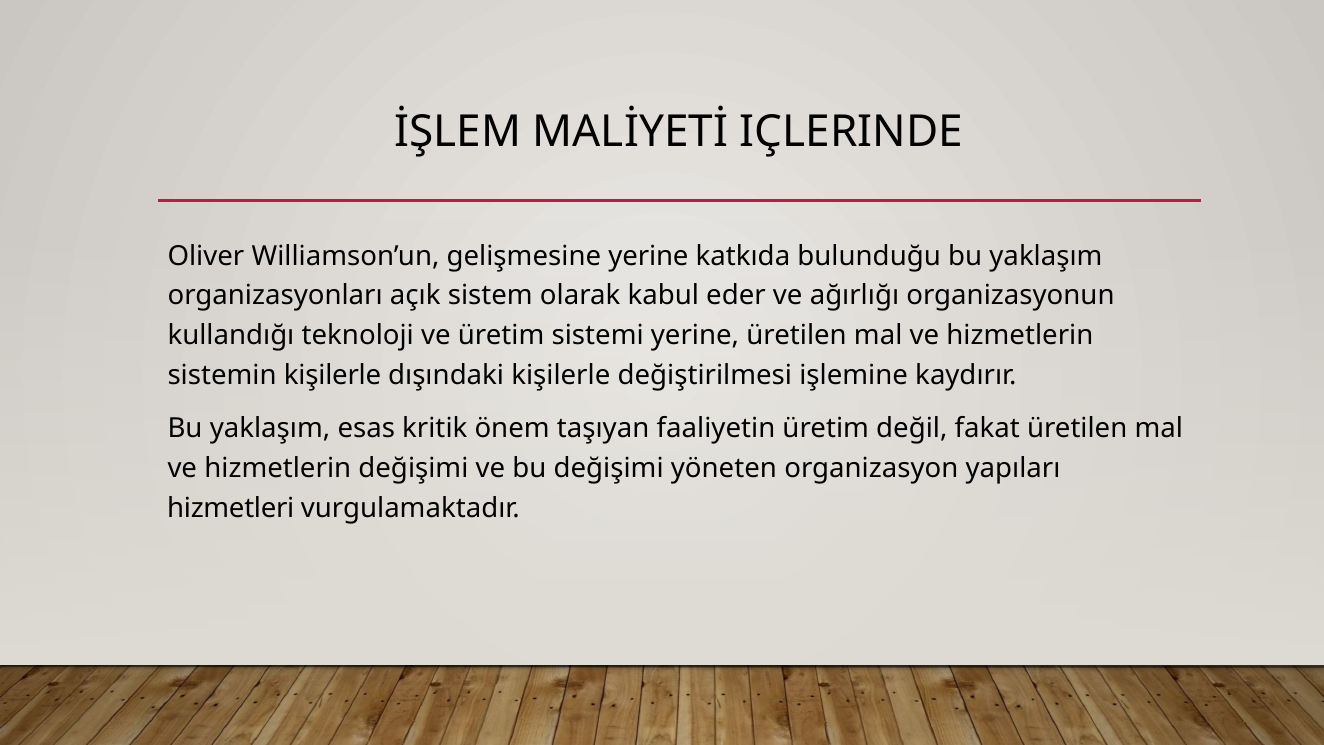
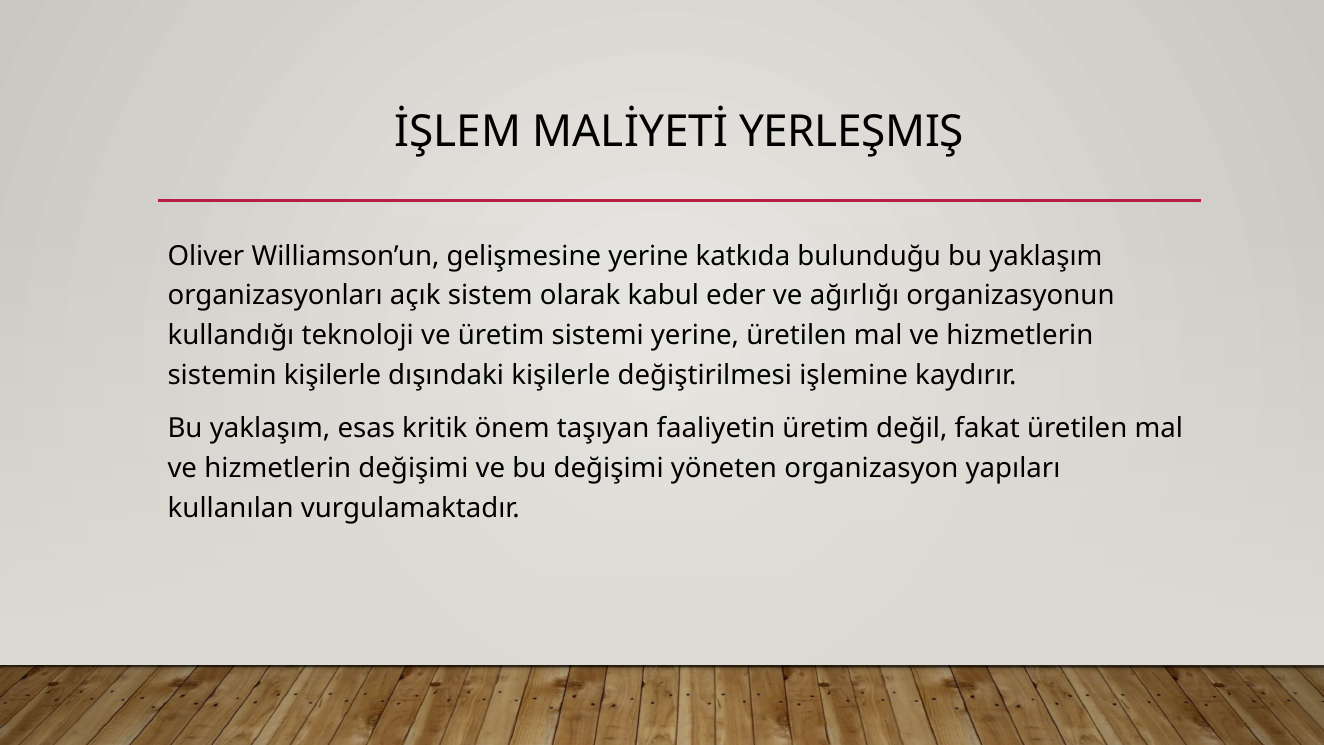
IÇLERINDE: IÇLERINDE -> YERLEŞMIŞ
hizmetleri: hizmetleri -> kullanılan
